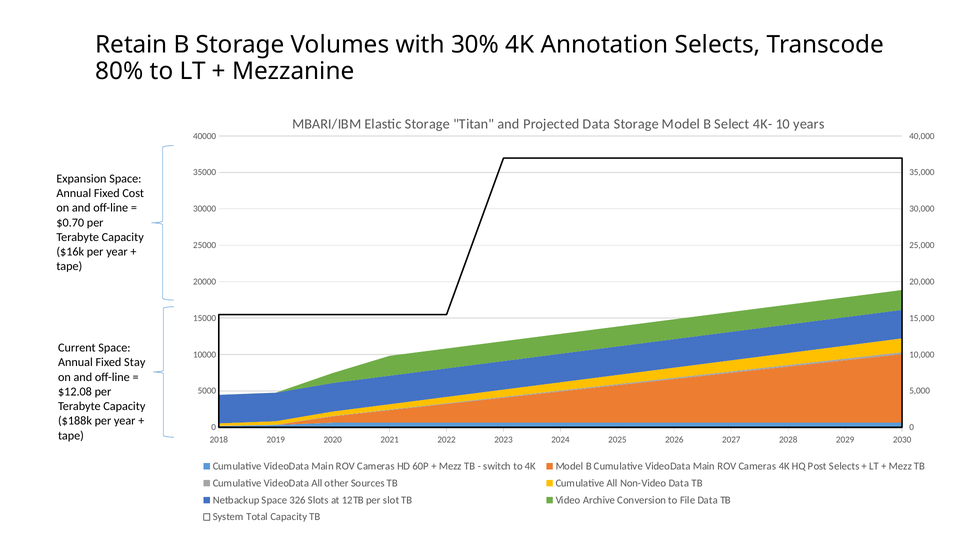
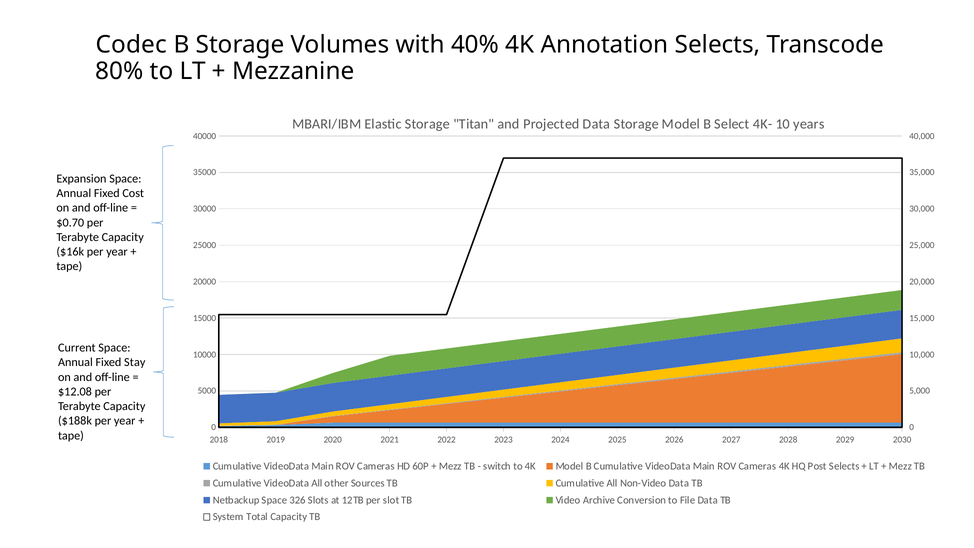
Retain: Retain -> Codec
30%: 30% -> 40%
